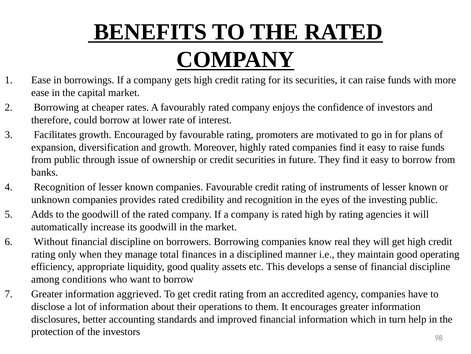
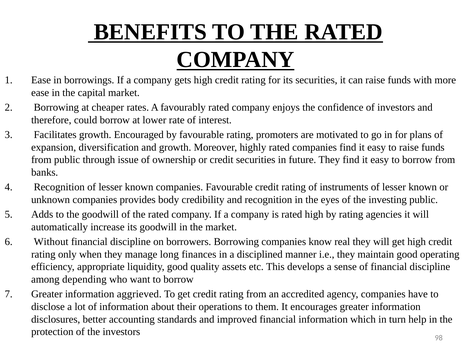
provides rated: rated -> body
total: total -> long
conditions: conditions -> depending
